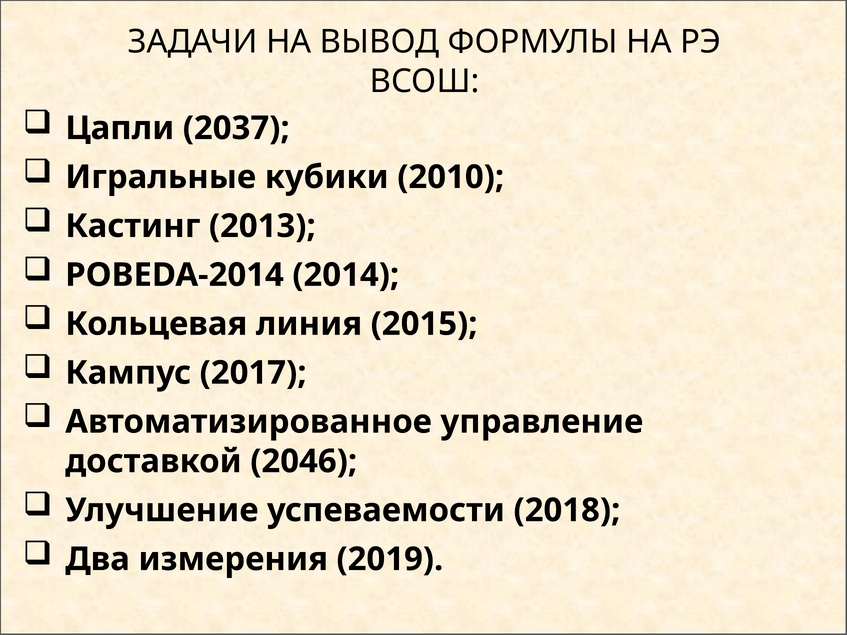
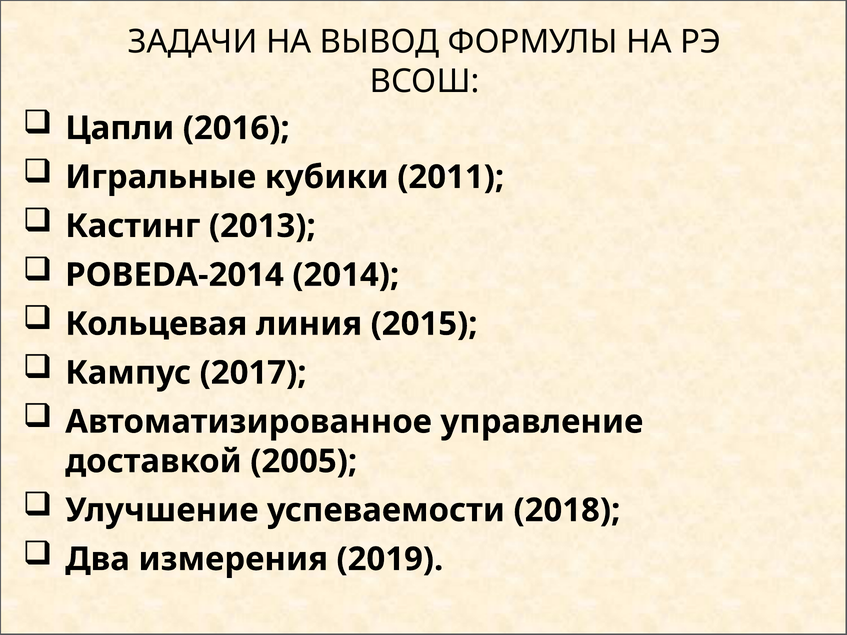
2037: 2037 -> 2016
2010: 2010 -> 2011
2046: 2046 -> 2005
